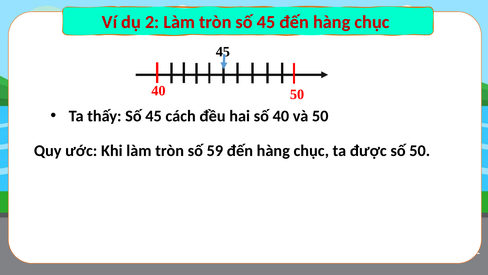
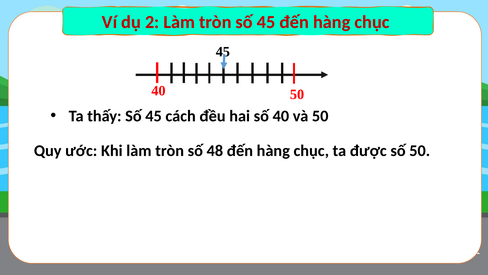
59: 59 -> 48
